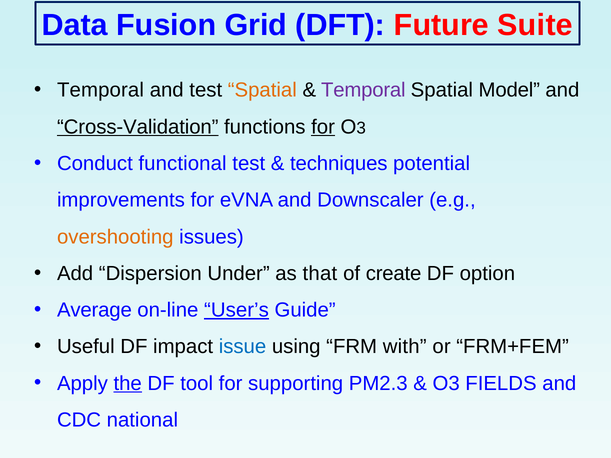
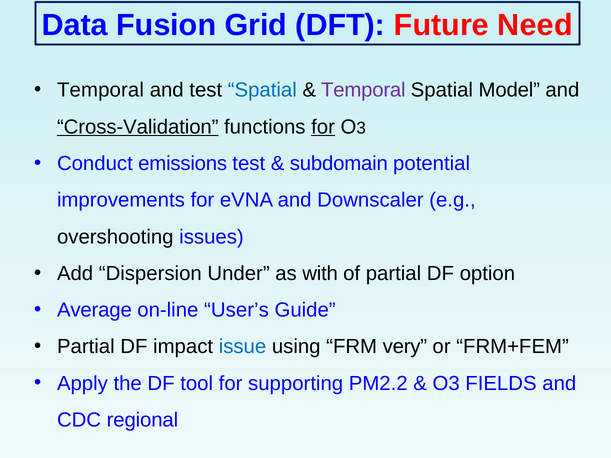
Suite: Suite -> Need
Spatial at (262, 90) colour: orange -> blue
functional: functional -> emissions
techniques: techniques -> subdomain
overshooting colour: orange -> black
that: that -> with
of create: create -> partial
User’s underline: present -> none
Useful at (86, 347): Useful -> Partial
with: with -> very
the underline: present -> none
PM2.3: PM2.3 -> PM2.2
national: national -> regional
